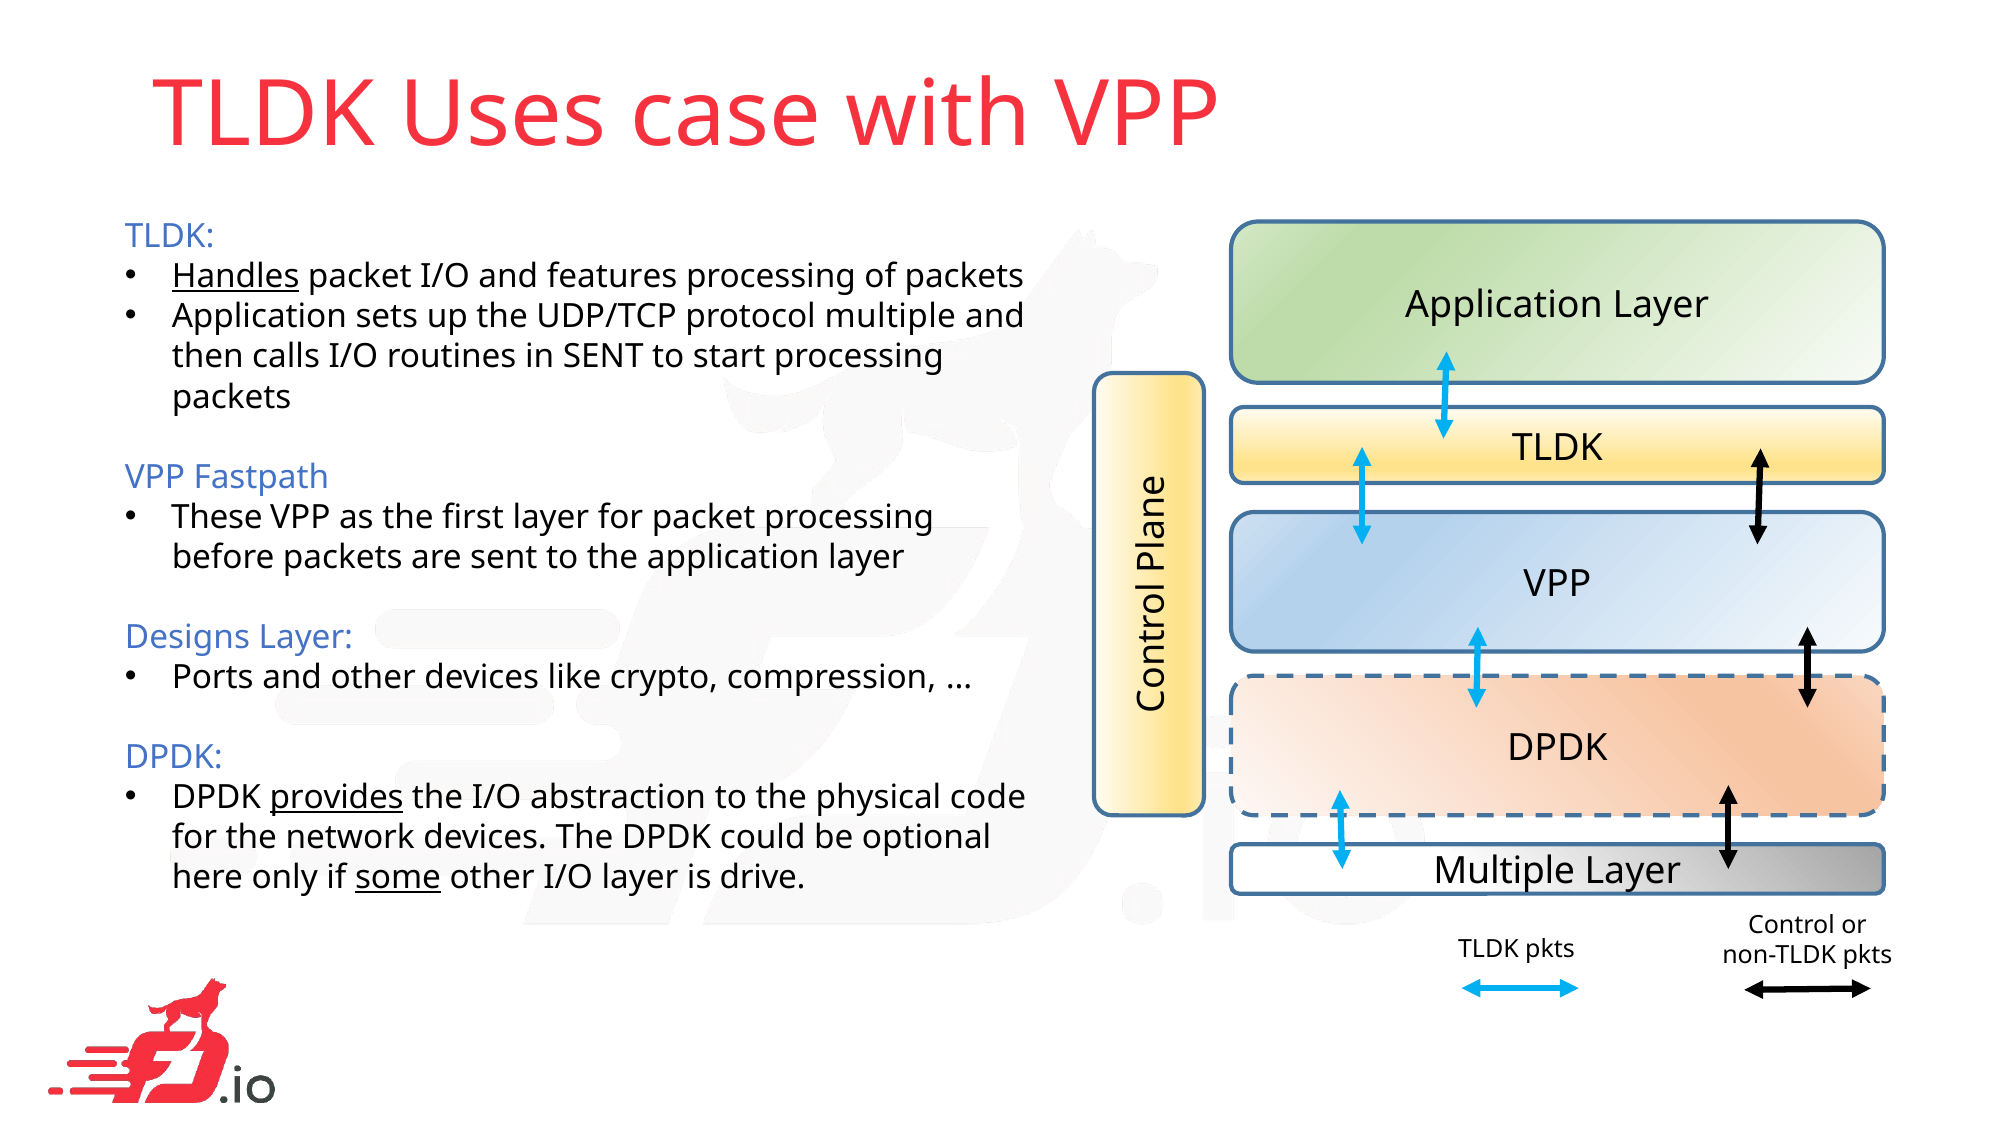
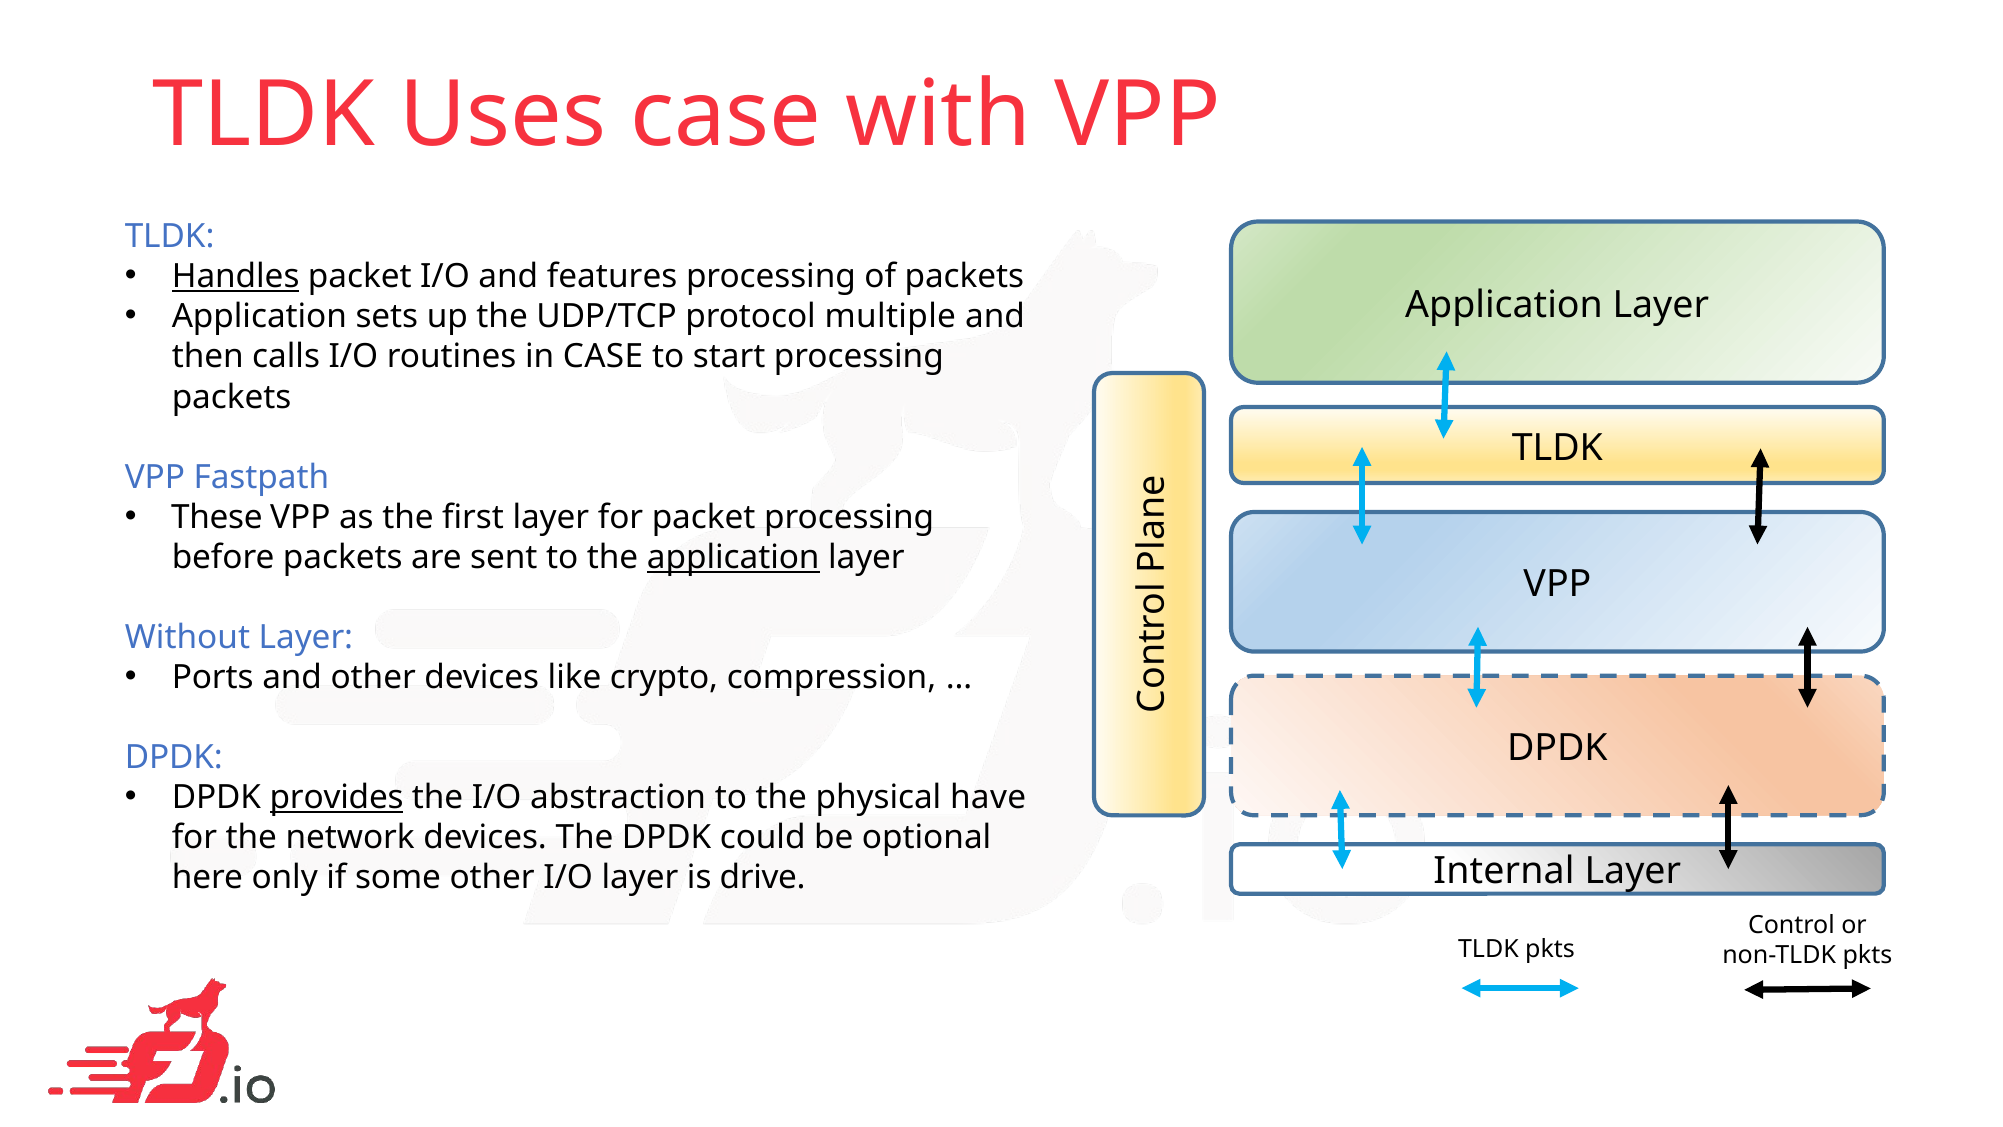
in SENT: SENT -> CASE
application at (733, 557) underline: none -> present
Designs: Designs -> Without
code: code -> have
Multiple at (1504, 871): Multiple -> Internal
some underline: present -> none
